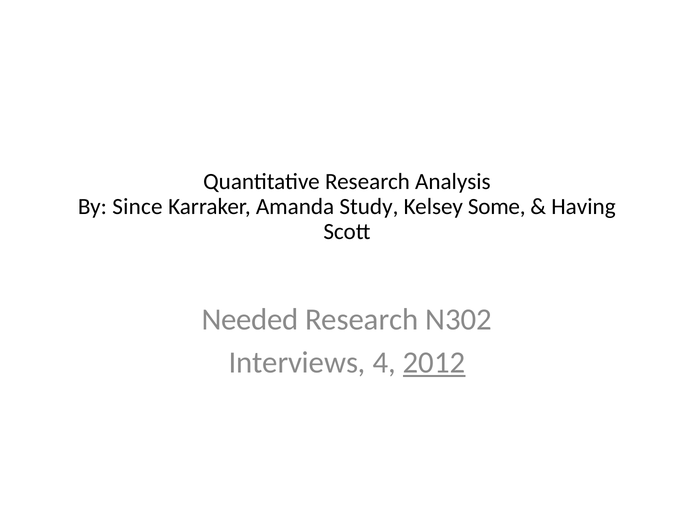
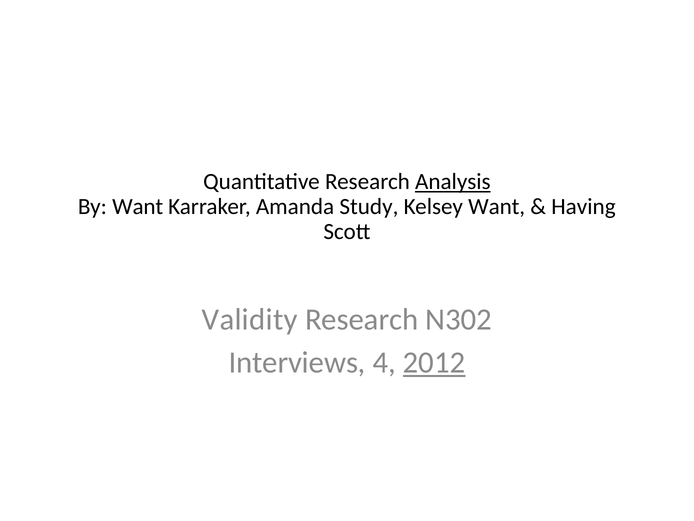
Analysis underline: none -> present
By Since: Since -> Want
Kelsey Some: Some -> Want
Needed: Needed -> Validity
